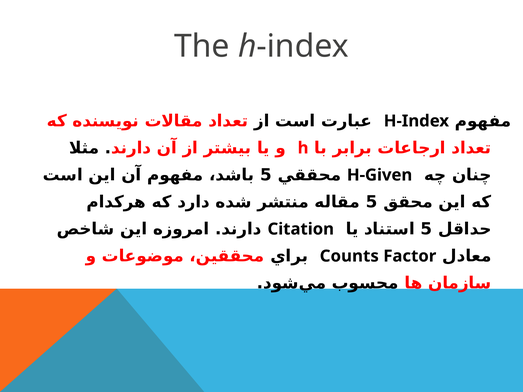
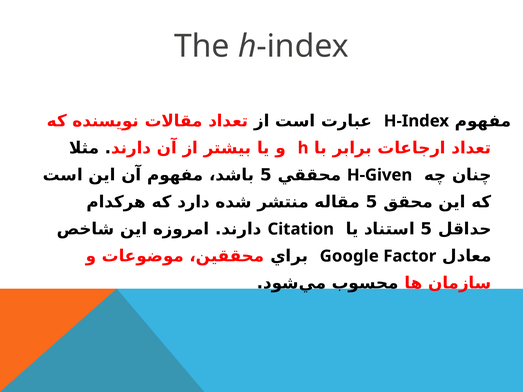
Counts: Counts -> Google
